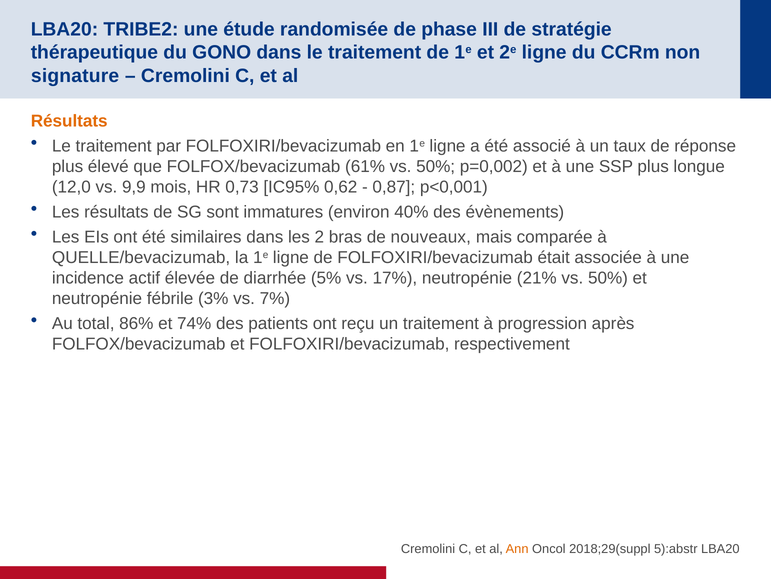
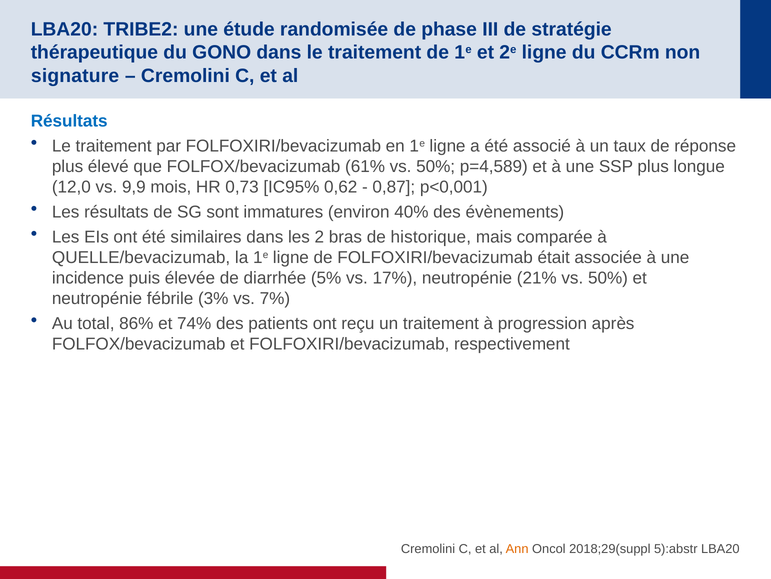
Résultats at (69, 121) colour: orange -> blue
p=0,002: p=0,002 -> p=4,589
nouveaux: nouveaux -> historique
actif: actif -> puis
